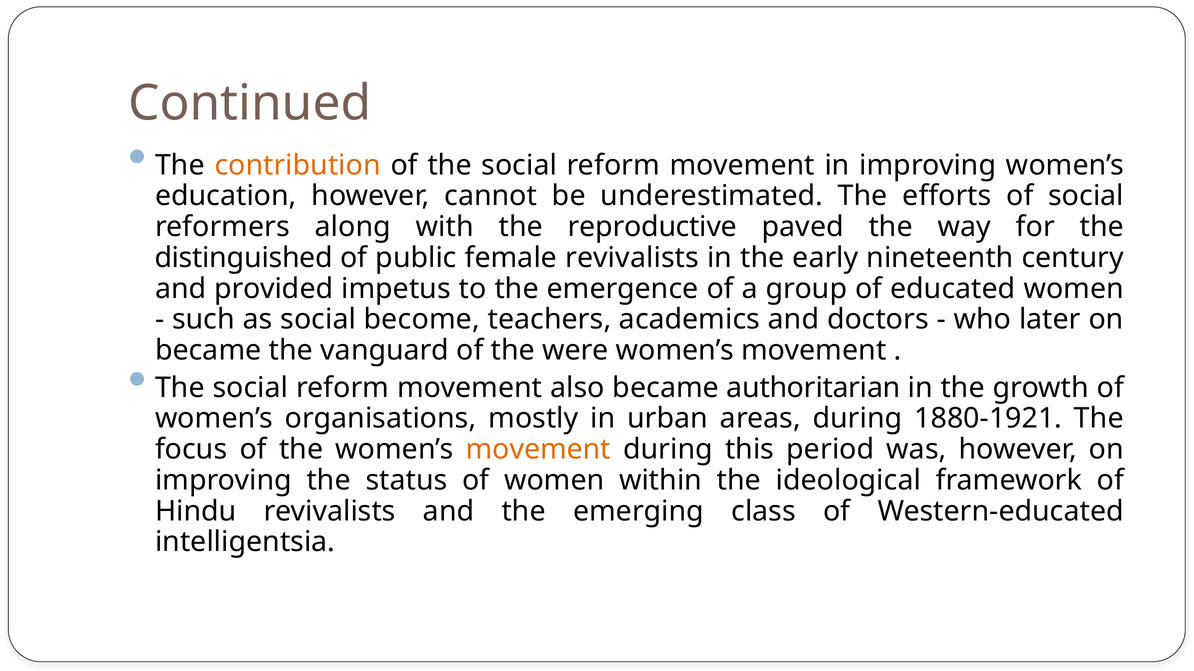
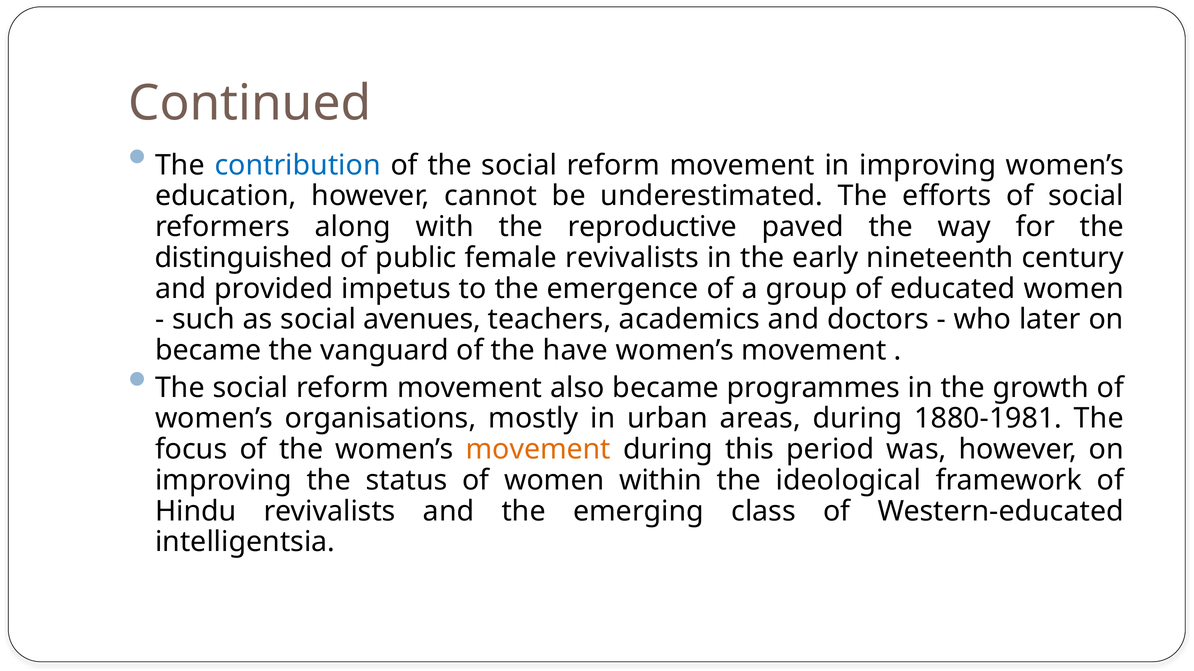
contribution colour: orange -> blue
become: become -> avenues
were: were -> have
authoritarian: authoritarian -> programmes
1880-1921: 1880-1921 -> 1880-1981
